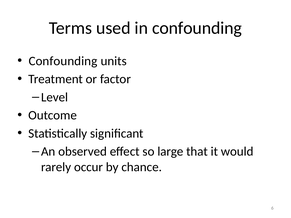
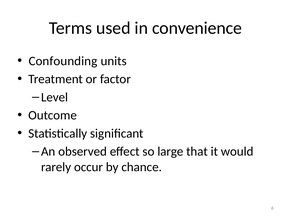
in confounding: confounding -> convenience
